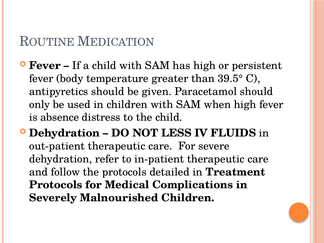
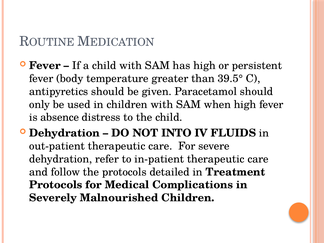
LESS: LESS -> INTO
